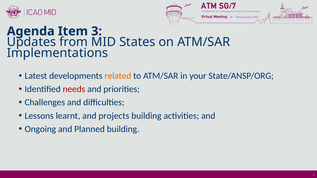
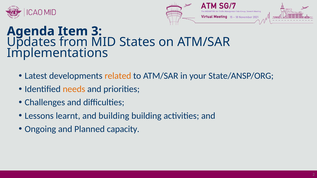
needs colour: red -> orange
and projects: projects -> building
Planned building: building -> capacity
